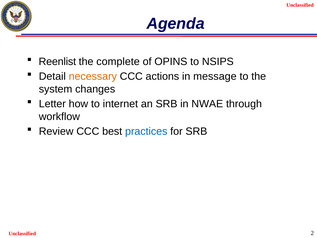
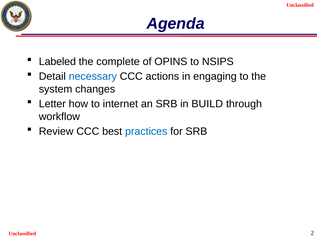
Reenlist: Reenlist -> Labeled
necessary colour: orange -> blue
message: message -> engaging
NWAE: NWAE -> BUILD
